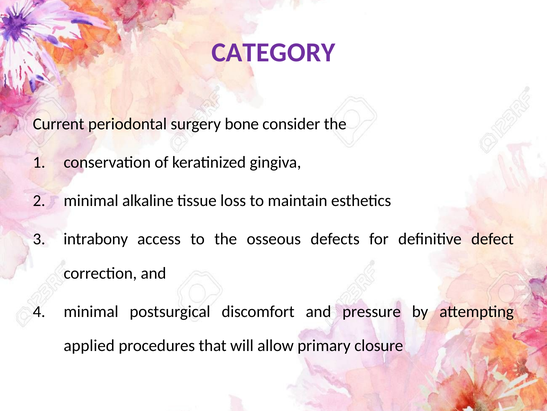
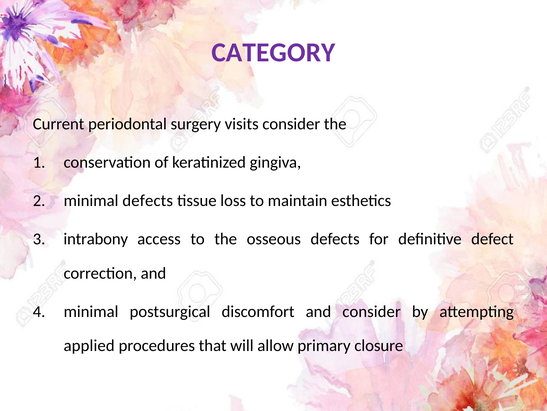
bone: bone -> visits
minimal alkaline: alkaline -> defects
and pressure: pressure -> consider
